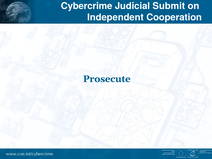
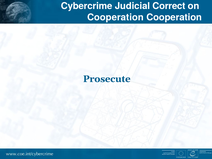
Submit: Submit -> Correct
Independent at (115, 17): Independent -> Cooperation
